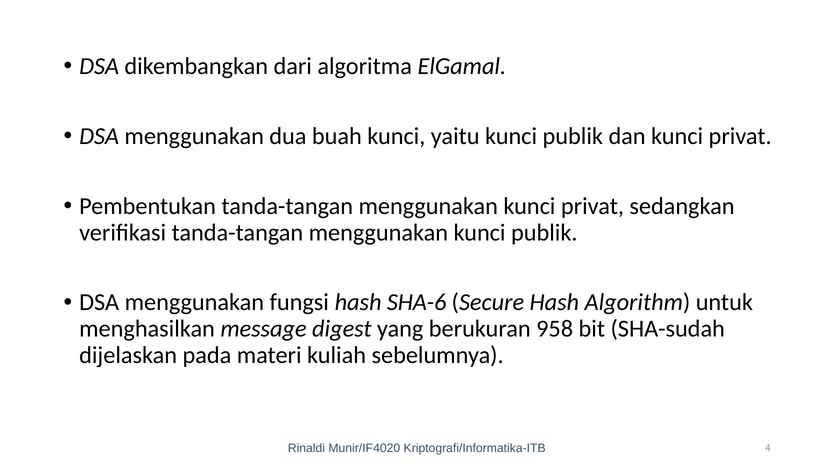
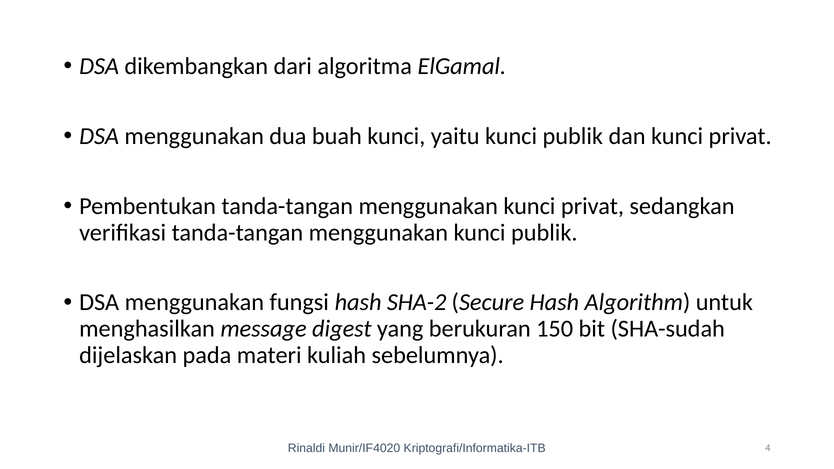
SHA-6: SHA-6 -> SHA-2
958: 958 -> 150
